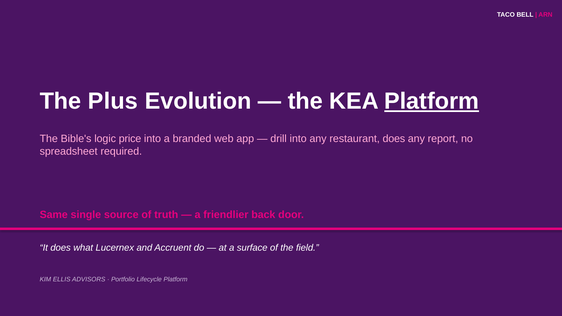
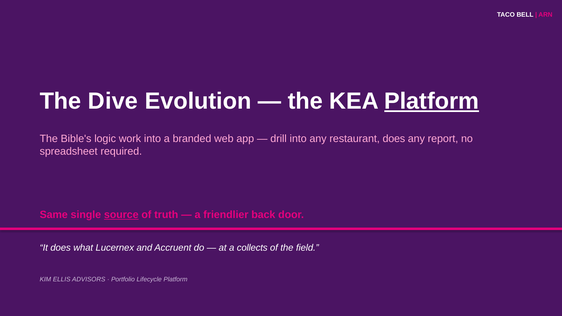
Plus: Plus -> Dive
price: price -> work
source underline: none -> present
surface: surface -> collects
